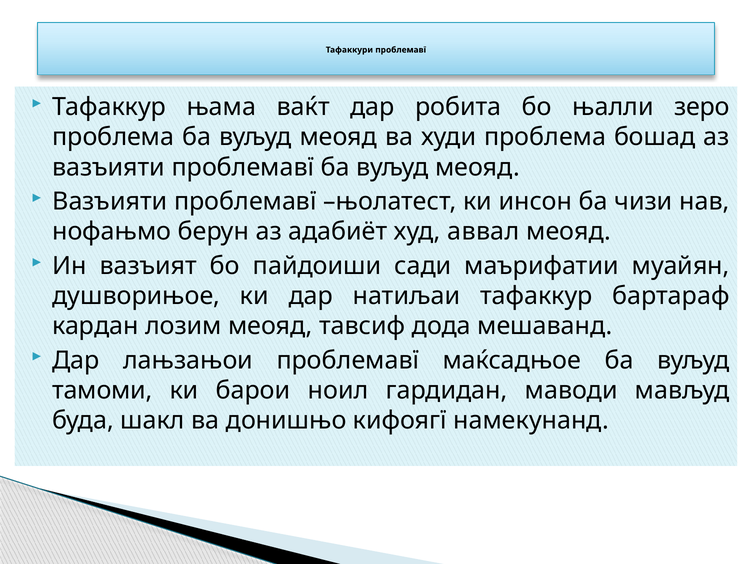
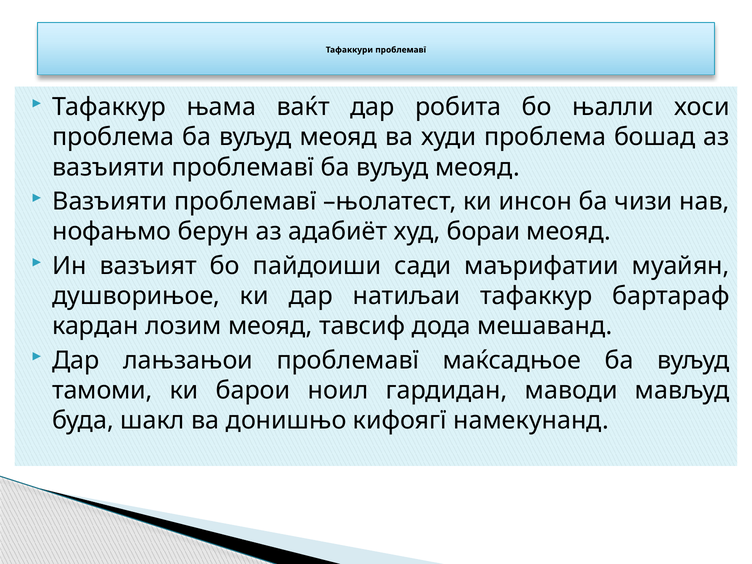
зеро: зеро -> хоси
аввал: аввал -> бораи
